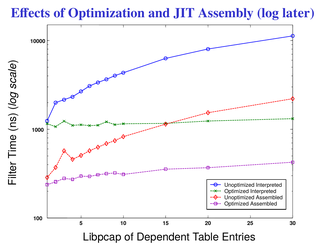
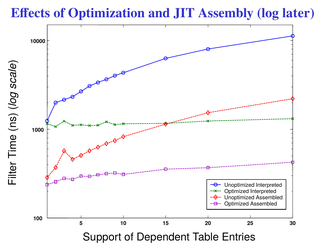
Libpcap: Libpcap -> Support
